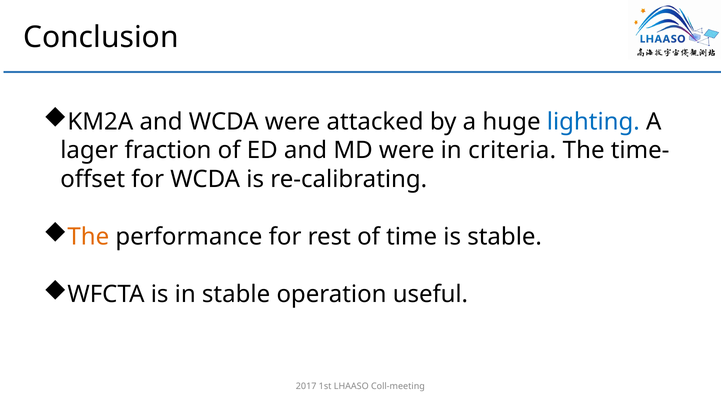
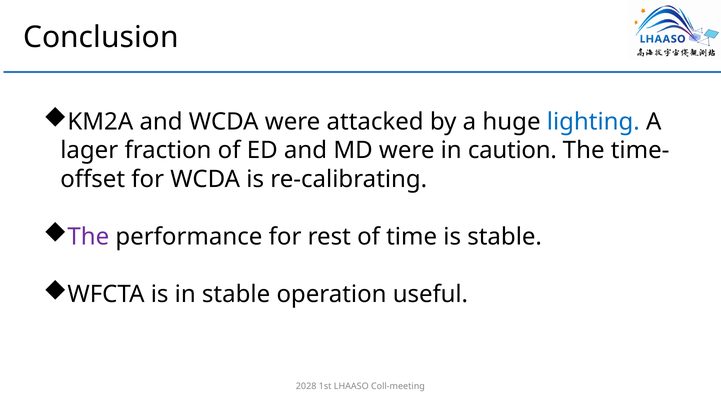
criteria: criteria -> caution
The at (88, 237) colour: orange -> purple
2017: 2017 -> 2028
